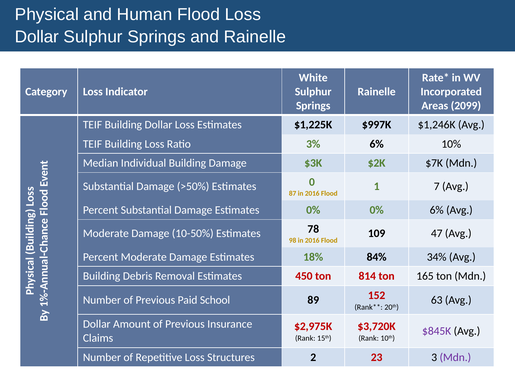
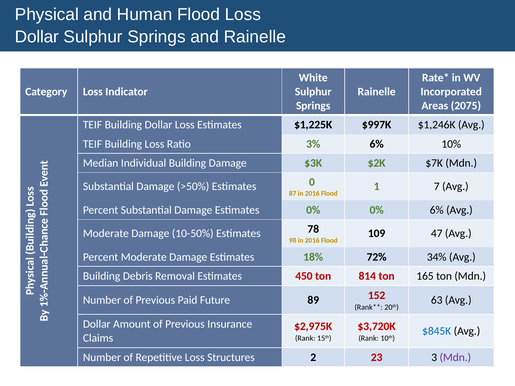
2099: 2099 -> 2075
84%: 84% -> 72%
School: School -> Future
$845K colour: purple -> blue
